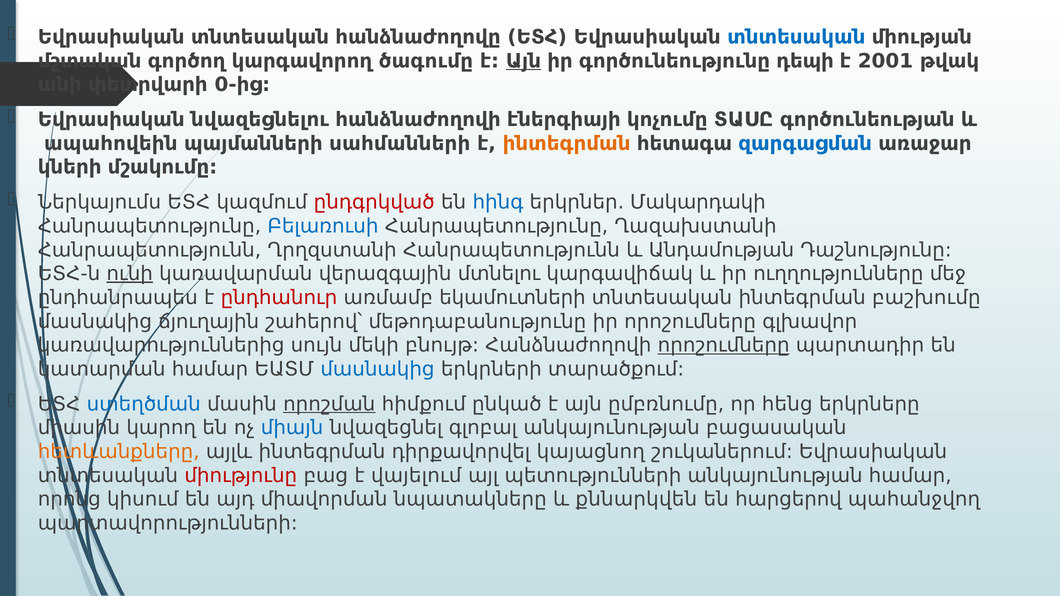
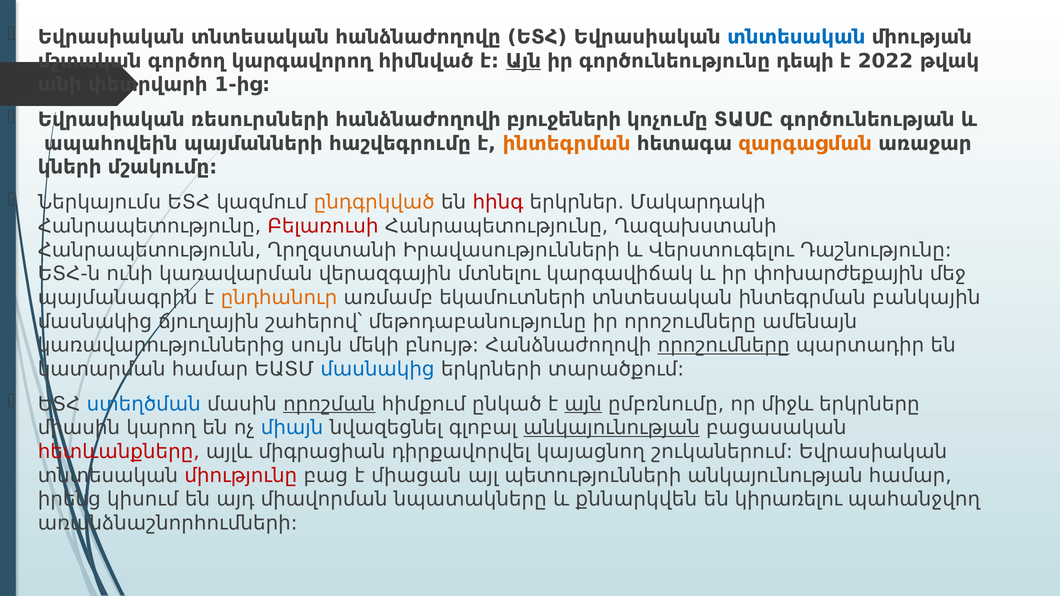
ծագումը: ծագումը -> հիմնված
2001: 2001 -> 2022
0-ից: 0-ից -> 1-ից
նվազեցնելու: նվազեցնելու -> ռեսուրսների
էներգիայի: էներգիայի -> բյուջեների
սահմանների: սահմանների -> հաշվեգրումը
զարգացման colour: blue -> orange
ընդգրկված colour: red -> orange
հինգ colour: blue -> red
Բելառուսի colour: blue -> red
Ղրղզստանի Հանրապետությունն: Հանրապետությունն -> Իրավասությունների
Անդամության: Անդամության -> Վերստուգելու
ունի underline: present -> none
ուղղությունները: ուղղությունները -> փոխարժեքային
ընդհանրապես: ընդհանրապես -> պայմանագրին
ընդհանուր colour: red -> orange
բաշխումը: բաշխումը -> բանկային
գլխավոր: գլխավոր -> ամենայն
այն at (583, 404) underline: none -> present
հենց: հենց -> միջև
անկայունության at (612, 428) underline: none -> present
հետևանքները colour: orange -> red
այլև ինտեգրման: ինտեգրման -> միգրացիան
վայելում: վայելում -> միացան
որոնց: որոնց -> իրենց
հարցերով: հարցերով -> կիրառելու
պարտավորությունների: պարտավորությունների -> առանձնաշնորհումների
